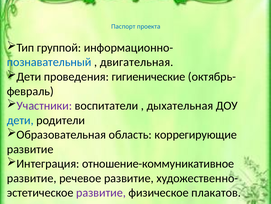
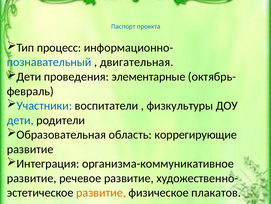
группой: группой -> процесс
гигиенические: гигиенические -> элементарные
Участники colour: purple -> blue
дыхательная: дыхательная -> физкультуры
отношение-коммуникативное: отношение-коммуникативное -> организма-коммуникативное
развитие at (101, 192) colour: purple -> orange
